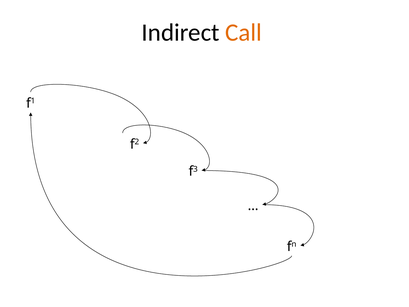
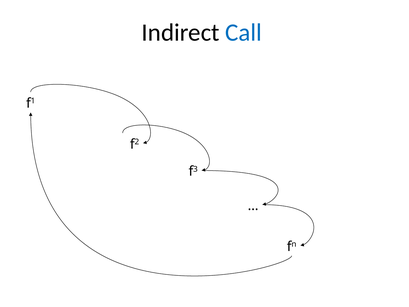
Call colour: orange -> blue
